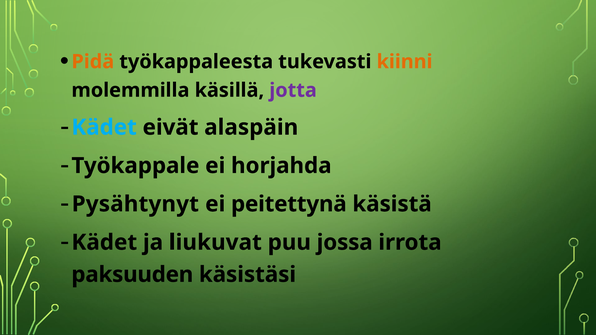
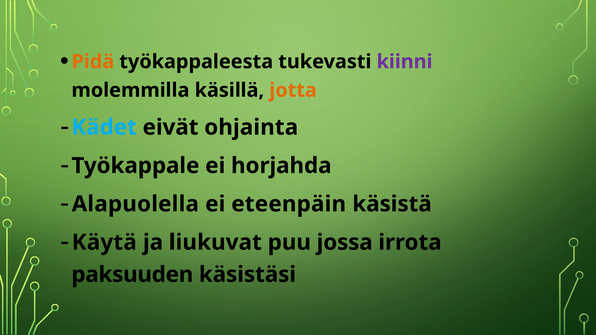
kiinni colour: orange -> purple
jotta colour: purple -> orange
alaspäin: alaspäin -> ohjainta
Pysähtynyt: Pysähtynyt -> Alapuolella
peitettynä: peitettynä -> eteenpäin
Kädet at (104, 243): Kädet -> Käytä
